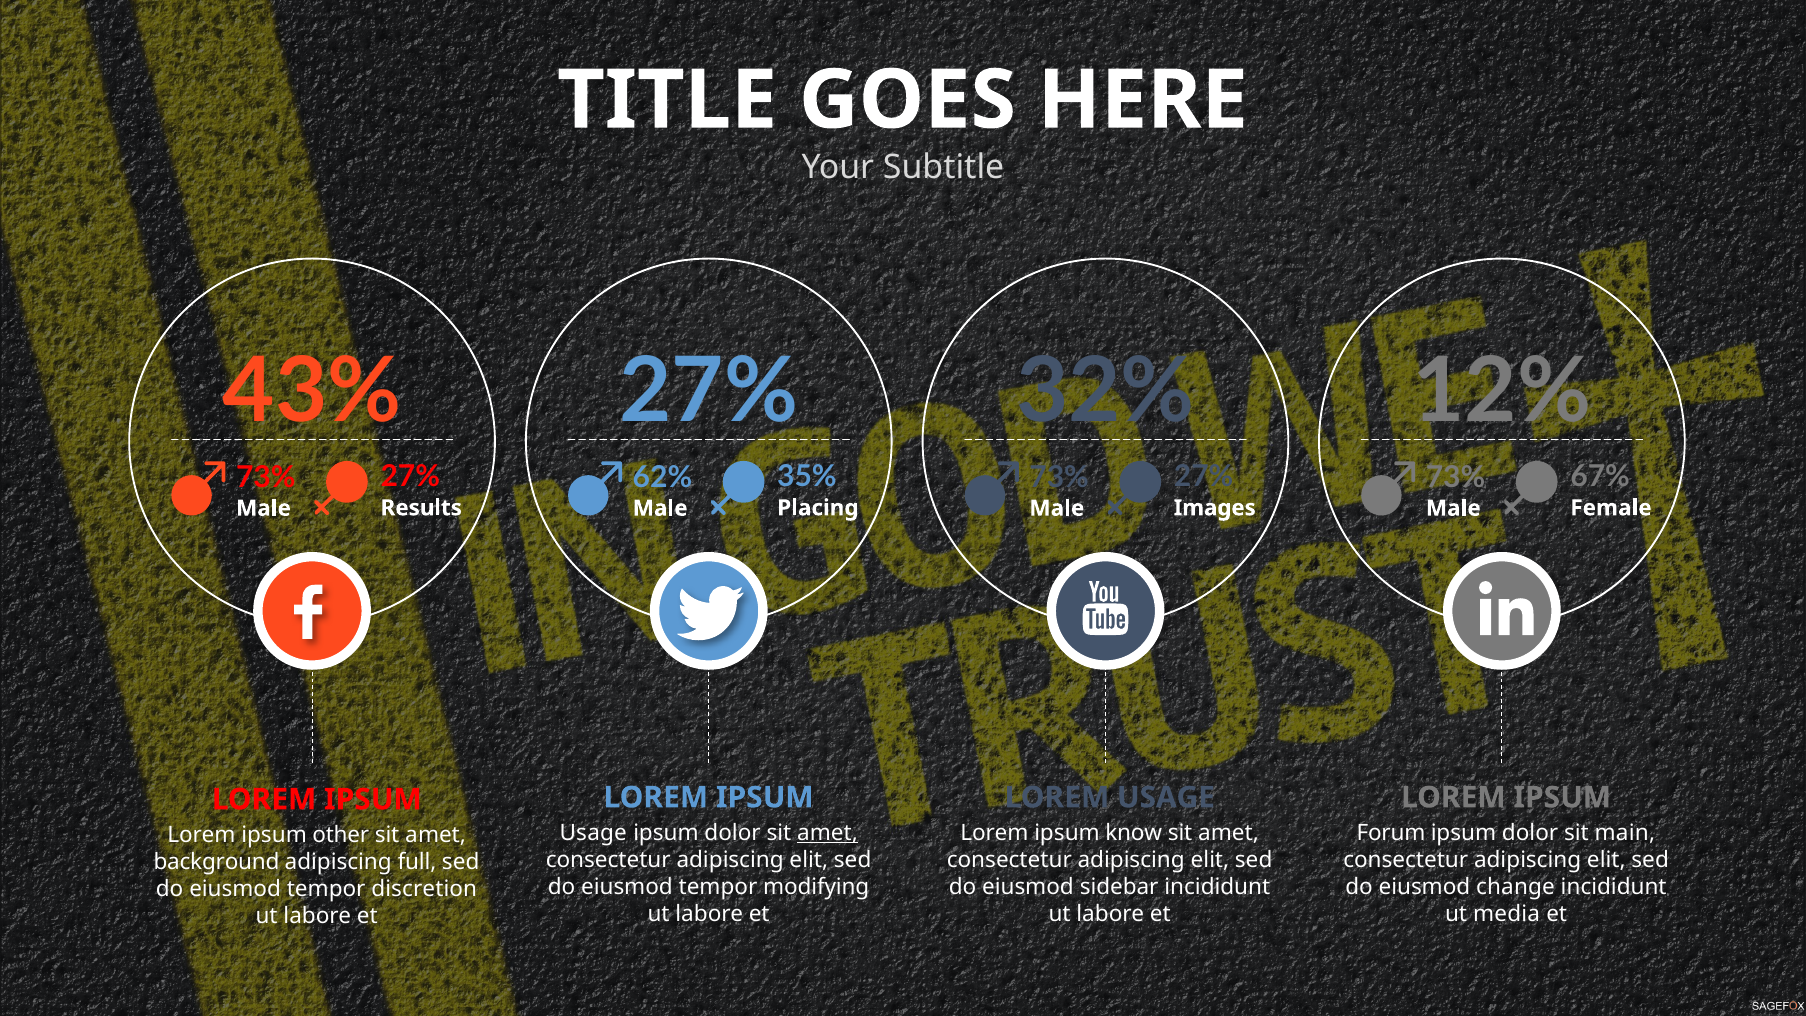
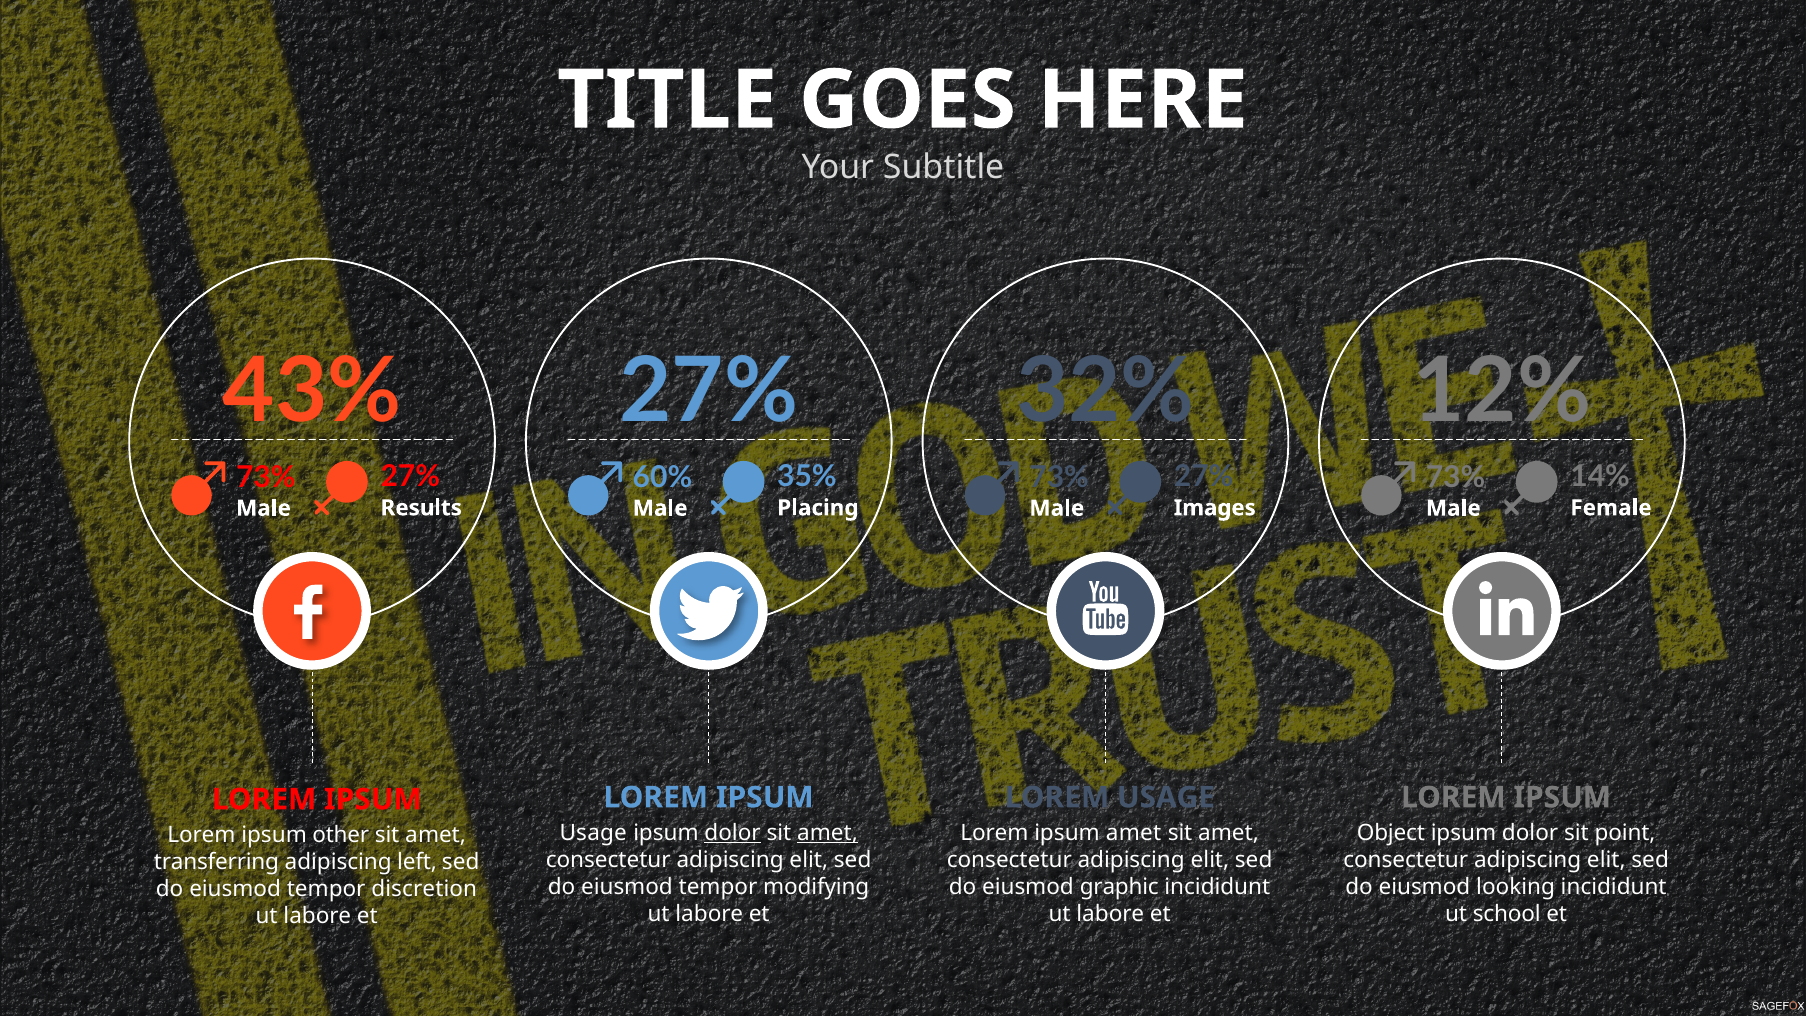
67%: 67% -> 14%
62%: 62% -> 60%
dolor at (733, 833) underline: none -> present
ipsum know: know -> amet
Forum: Forum -> Object
main: main -> point
background: background -> transferring
full: full -> left
sidebar: sidebar -> graphic
change: change -> looking
media: media -> school
